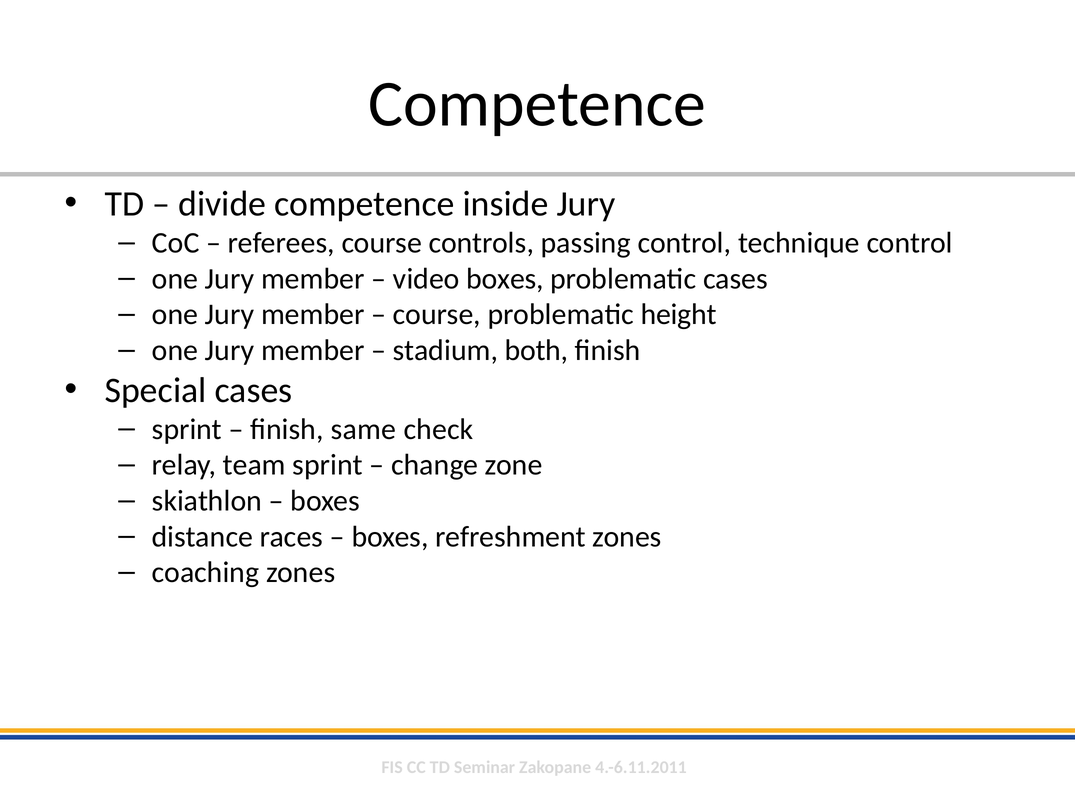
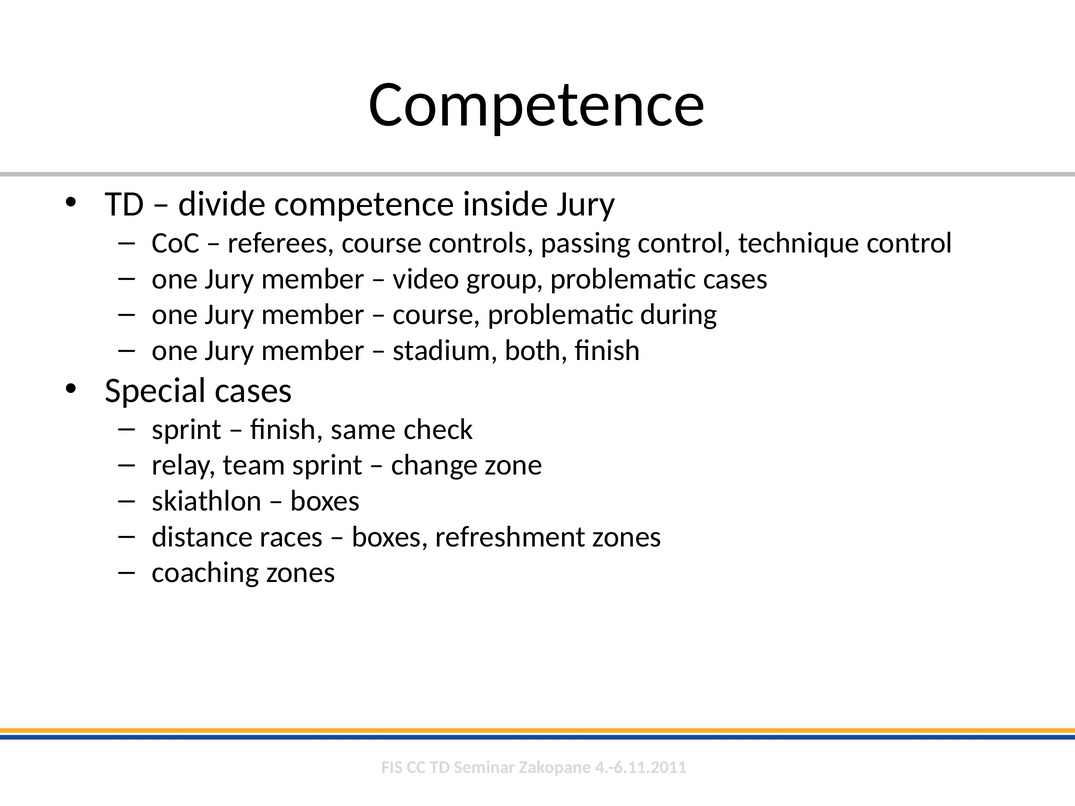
video boxes: boxes -> group
height: height -> during
